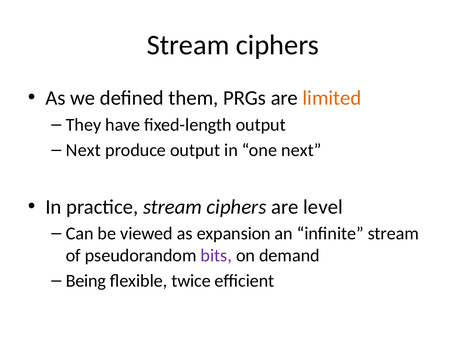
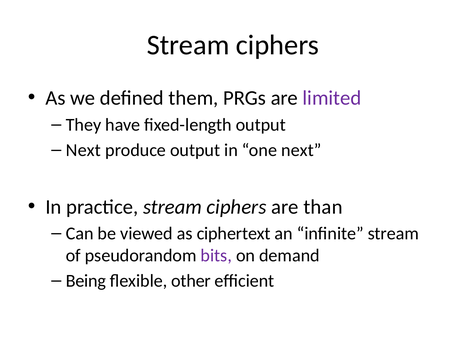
limited colour: orange -> purple
level: level -> than
expansion: expansion -> ciphertext
twice: twice -> other
